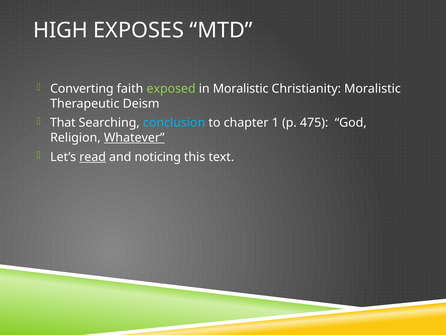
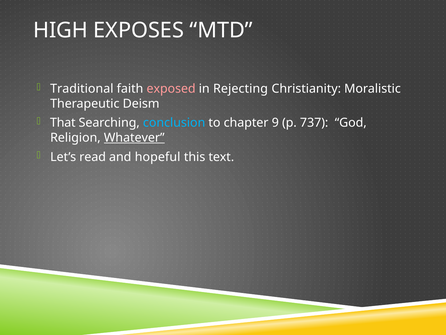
Converting: Converting -> Traditional
exposed colour: light green -> pink
in Moralistic: Moralistic -> Rejecting
1: 1 -> 9
475: 475 -> 737
read underline: present -> none
noticing: noticing -> hopeful
